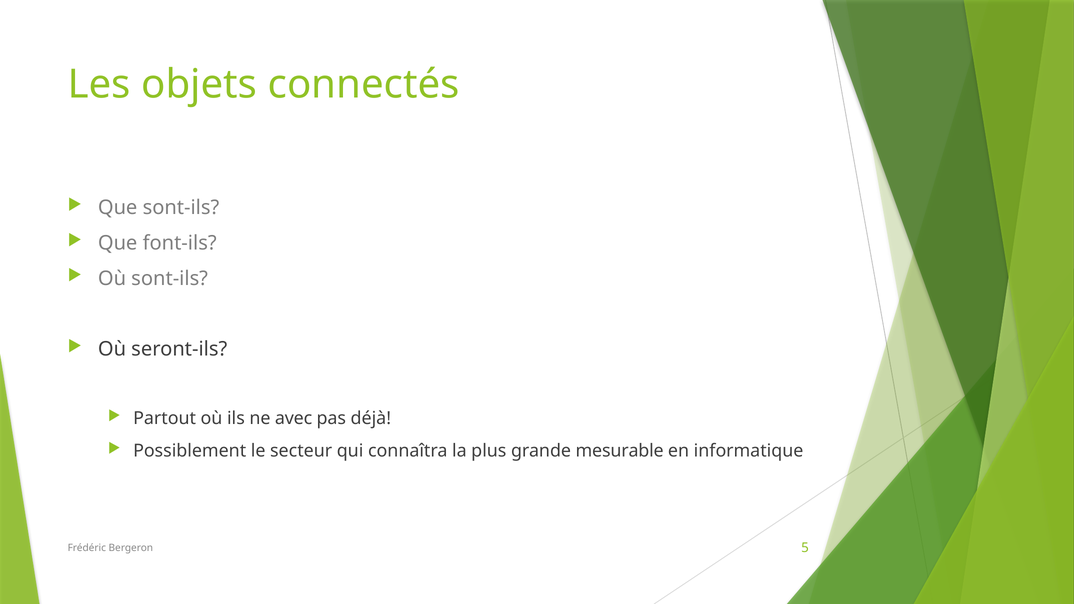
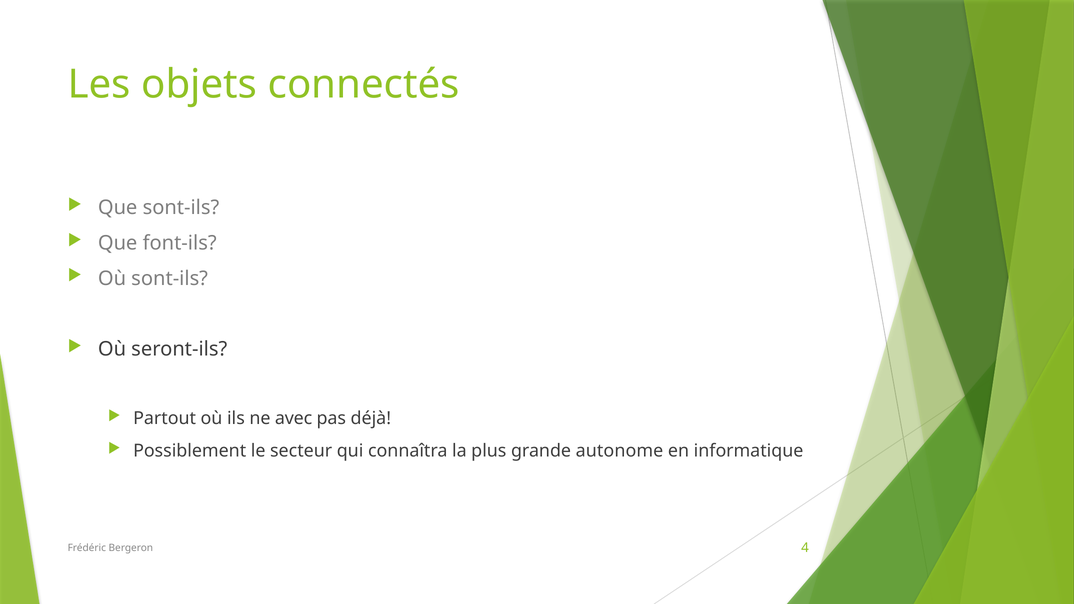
mesurable: mesurable -> autonome
5: 5 -> 4
